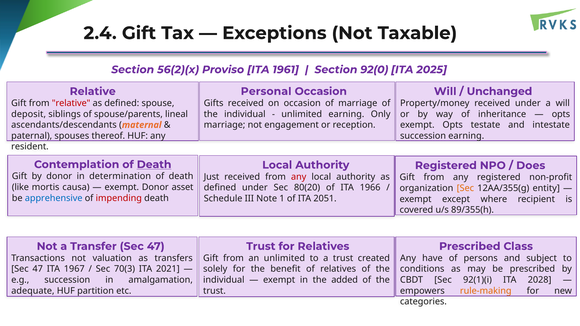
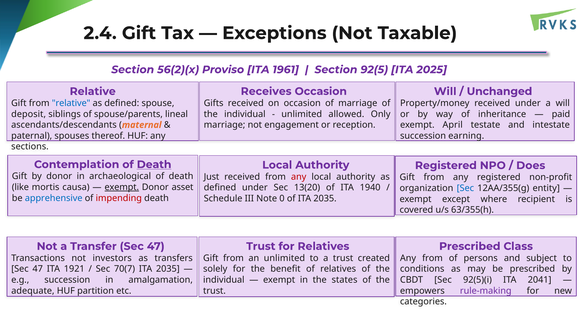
92(0: 92(0 -> 92(5
Personal: Personal -> Receives
relative at (71, 103) colour: red -> blue
unlimited earning: earning -> allowed
opts at (561, 114): opts -> paid
exempt Opts: Opts -> April
resident: resident -> sections
determination: determination -> archaeological
exempt at (122, 187) underline: none -> present
80(20: 80(20 -> 13(20
1966: 1966 -> 1940
Sec at (465, 188) colour: orange -> blue
1: 1 -> 0
of ITA 2051: 2051 -> 2035
89/355(h: 89/355(h -> 63/355(h
valuation: valuation -> investors
Any have: have -> from
1967: 1967 -> 1921
70(3: 70(3 -> 70(7
2021 at (168, 269): 2021 -> 2035
added: added -> states
92(1)(i: 92(1)(i -> 92(5)(i
2028: 2028 -> 2041
rule-making colour: orange -> purple
